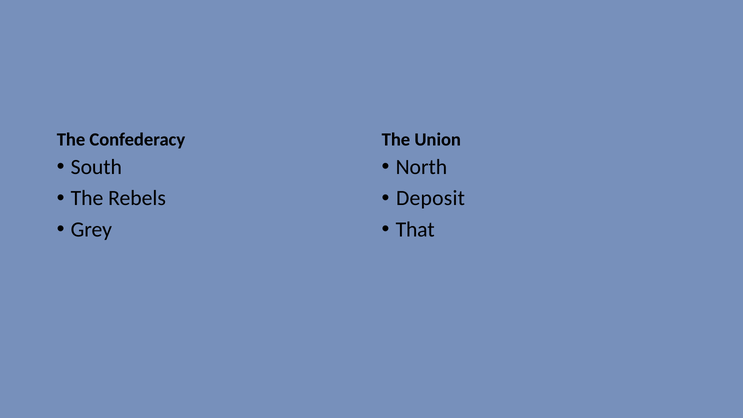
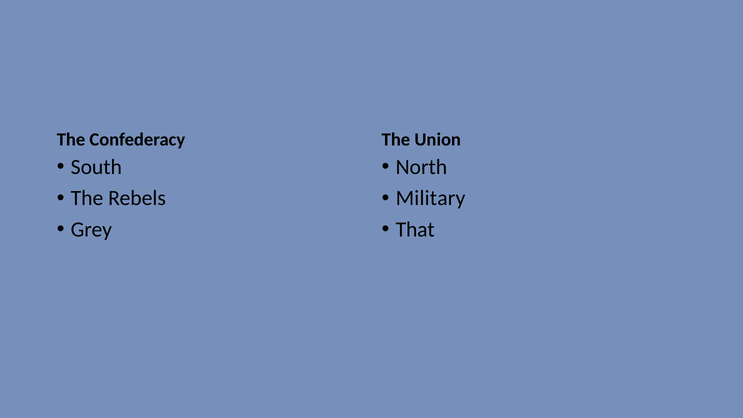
Deposit: Deposit -> Military
